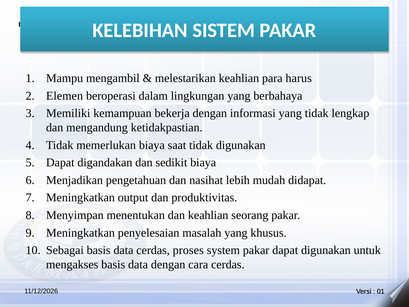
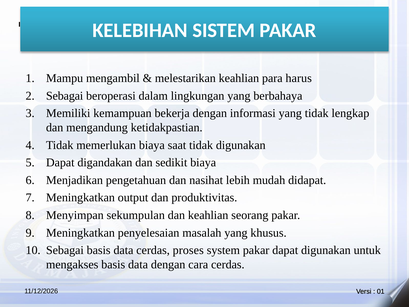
Elemen at (65, 96): Elemen -> Sebagai
menentukan: menentukan -> sekumpulan
